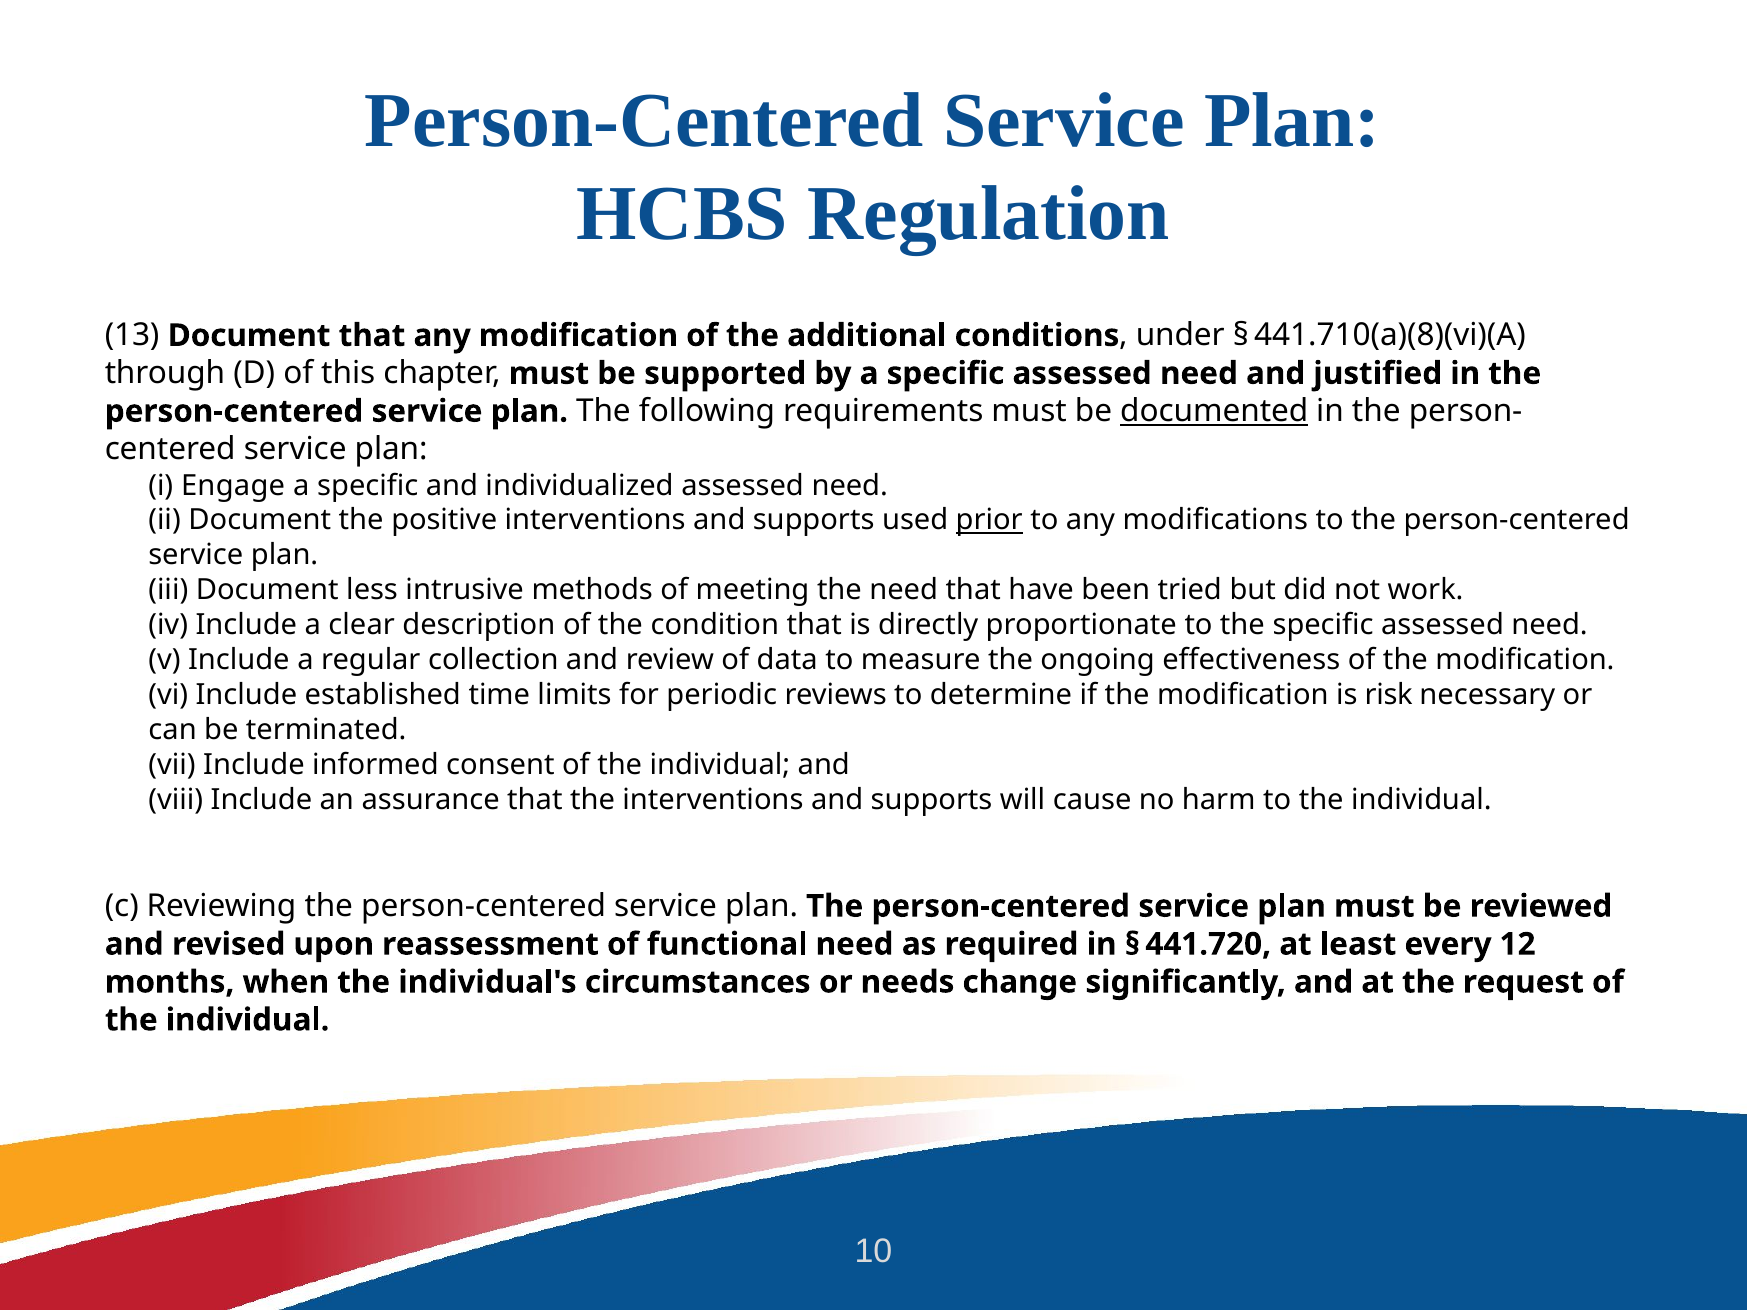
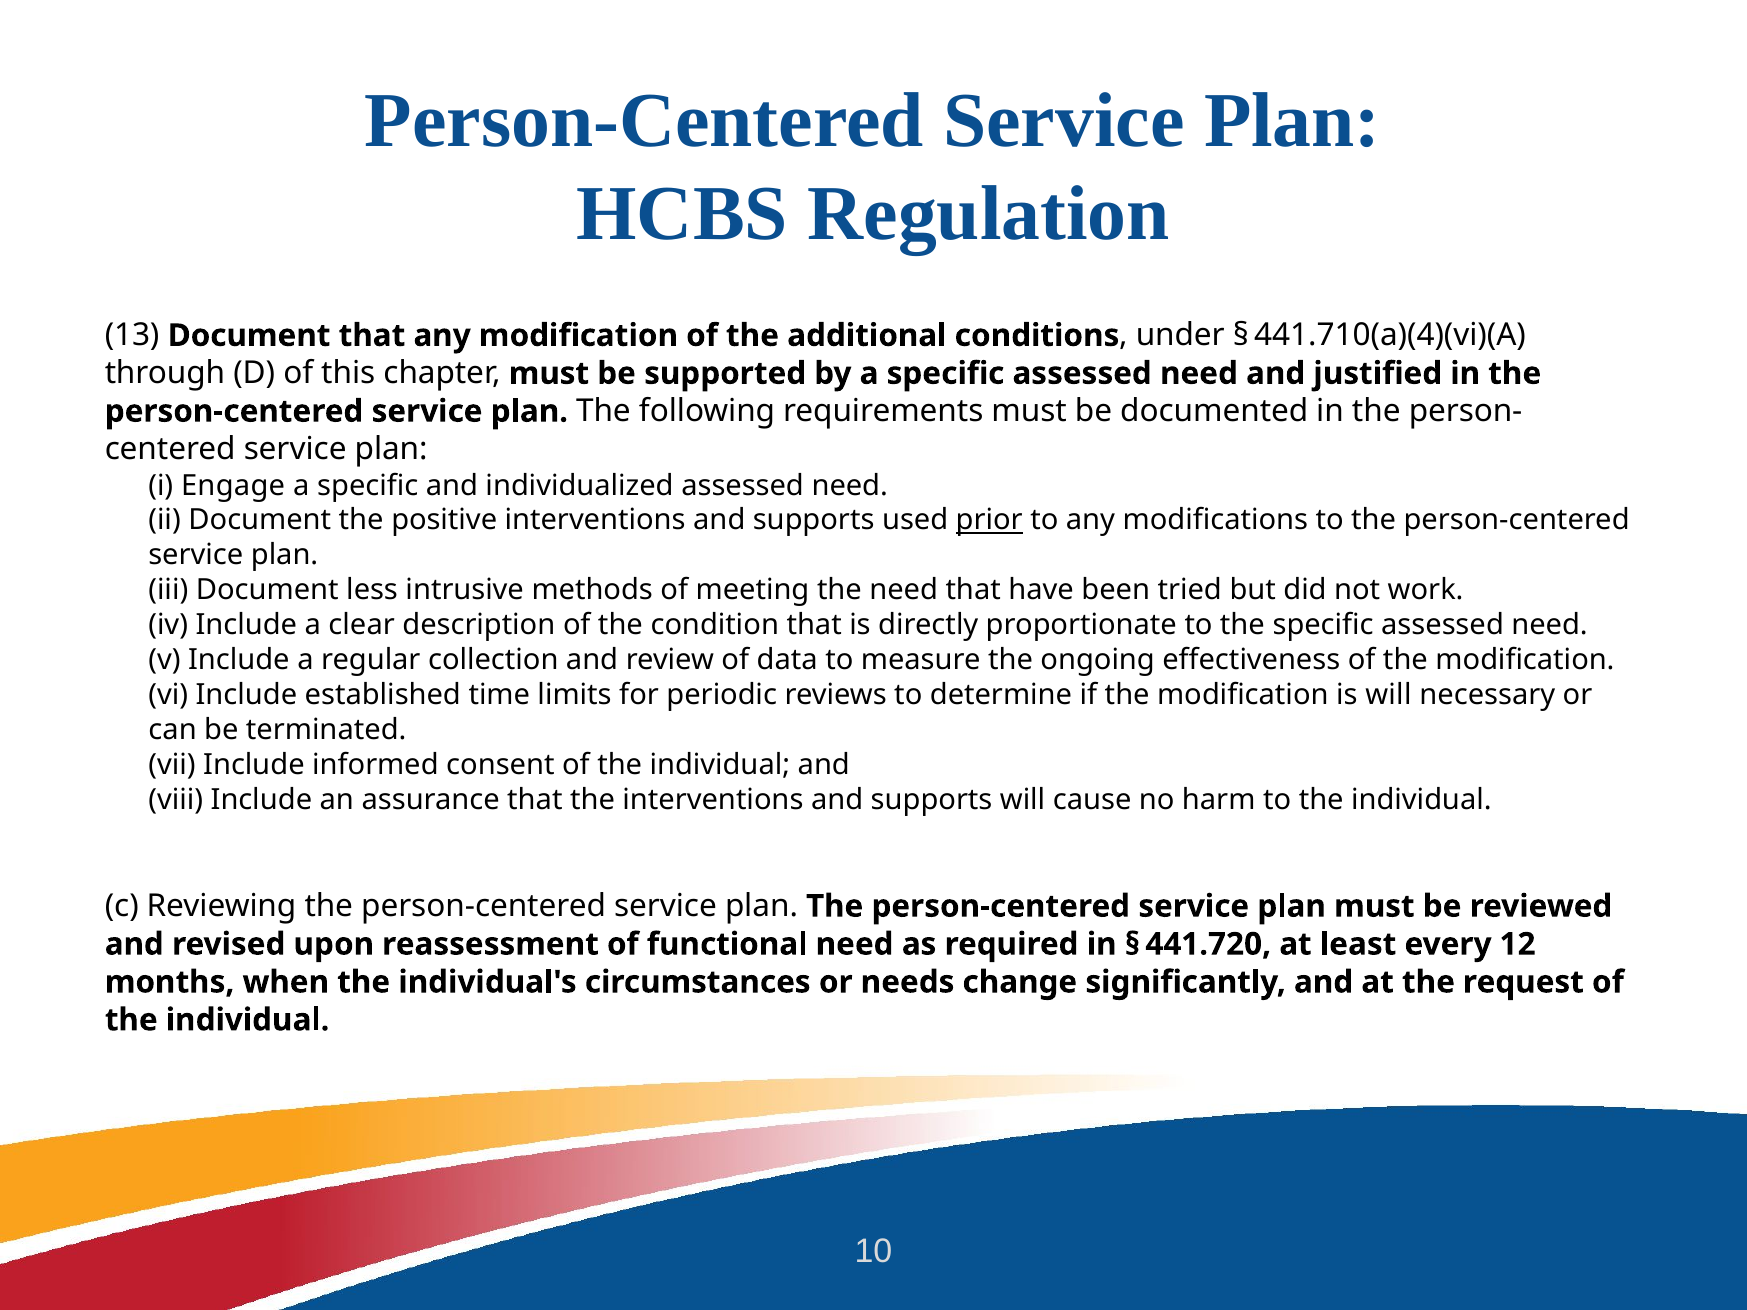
441.710(a)(8)(vi)(A: 441.710(a)(8)(vi)(A -> 441.710(a)(4)(vi)(A
documented underline: present -> none
is risk: risk -> will
